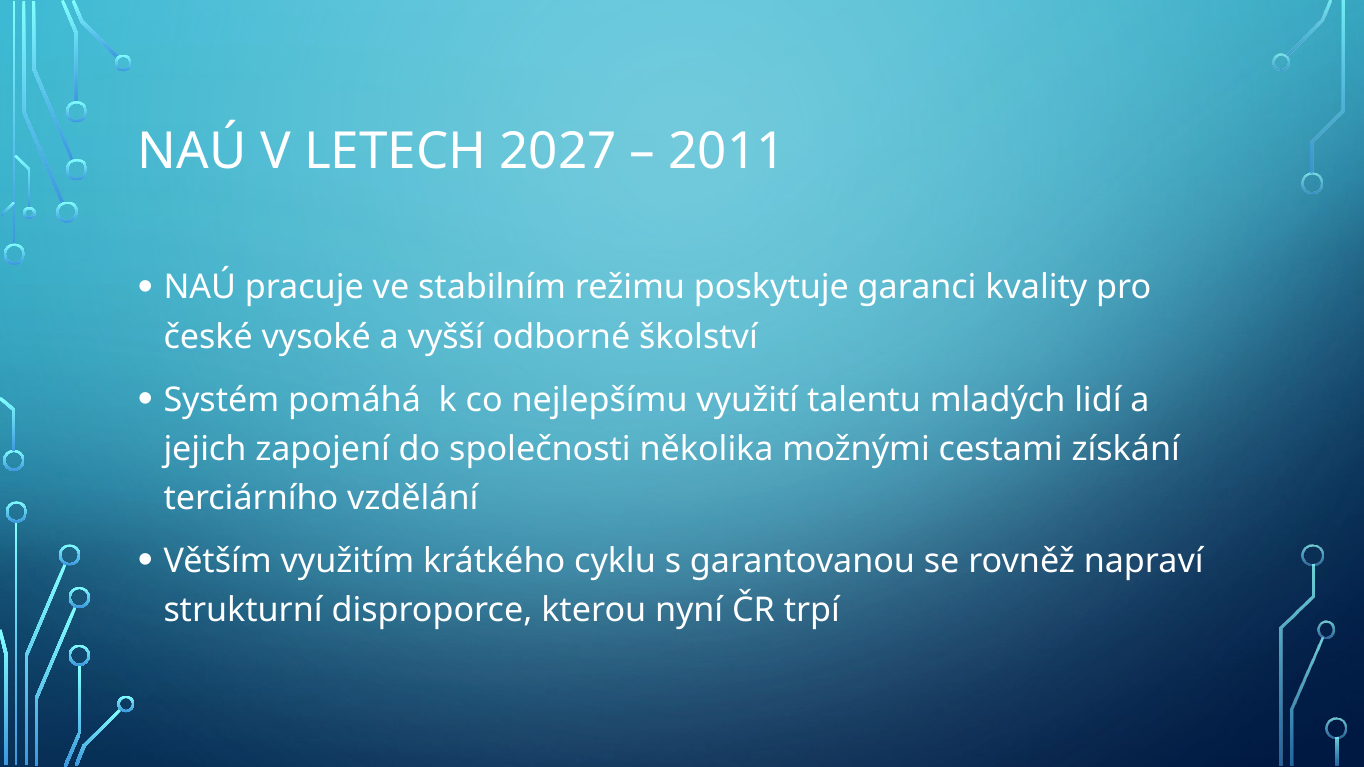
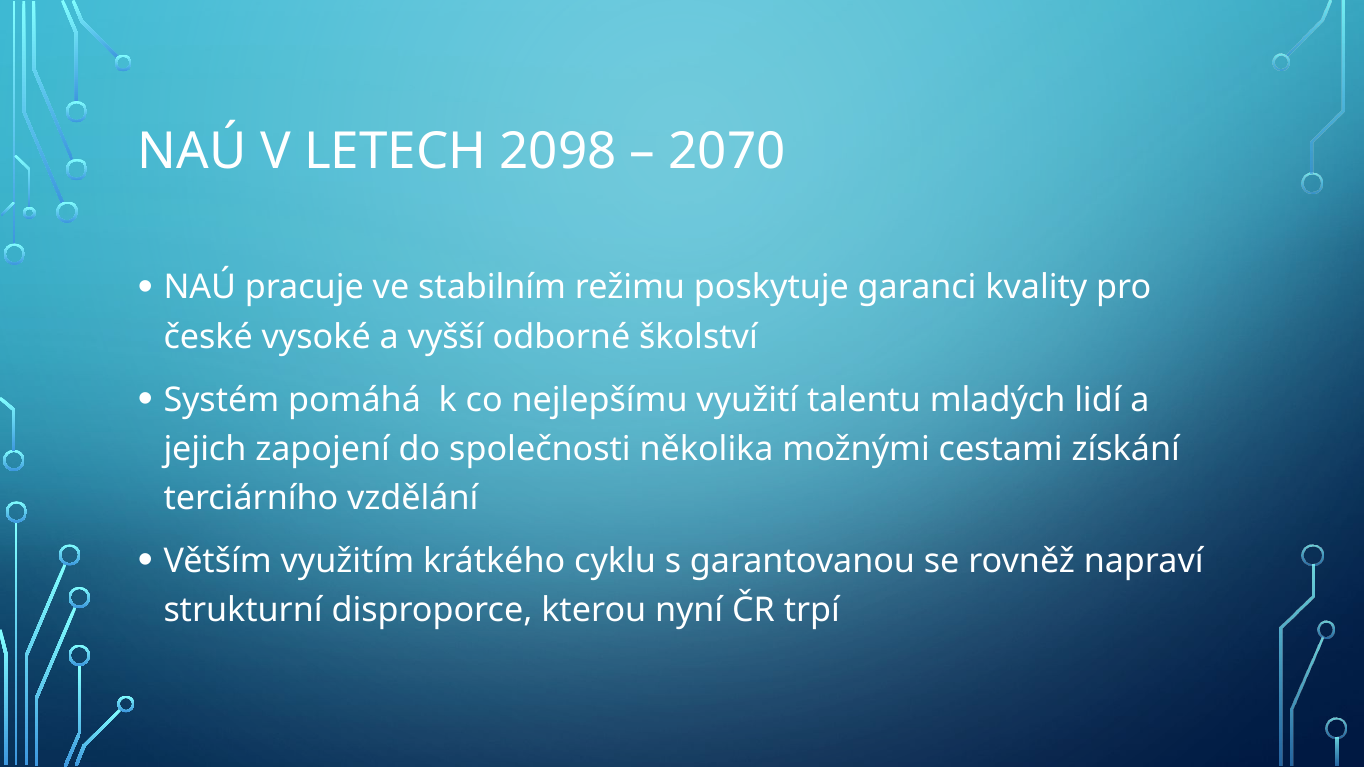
2027: 2027 -> 2098
2011: 2011 -> 2070
